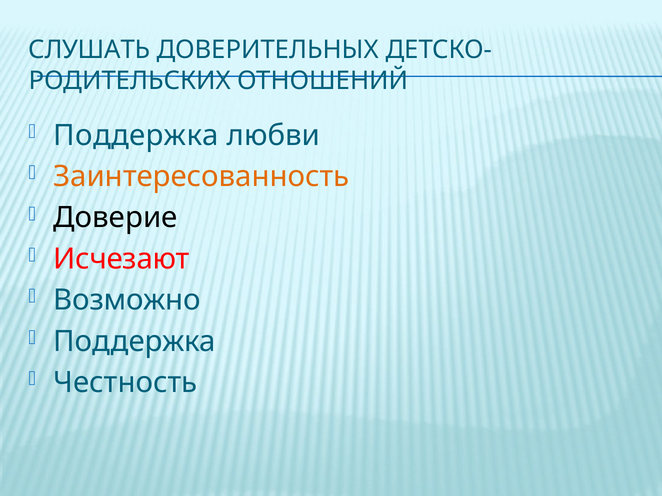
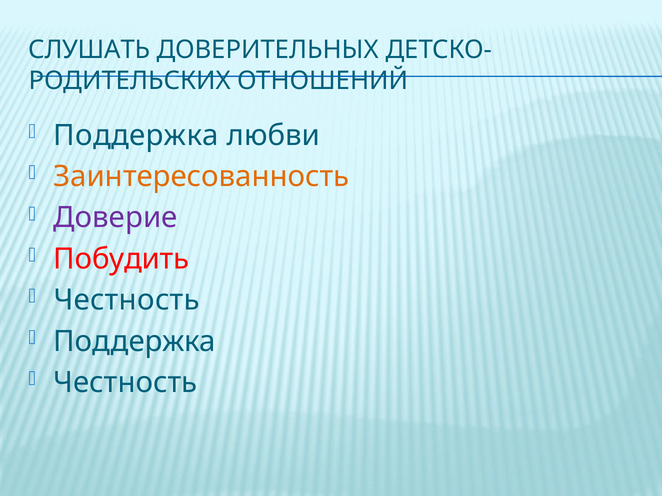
Доверие colour: black -> purple
Исчезают: Исчезают -> Побудить
Возможно at (127, 300): Возможно -> Честность
